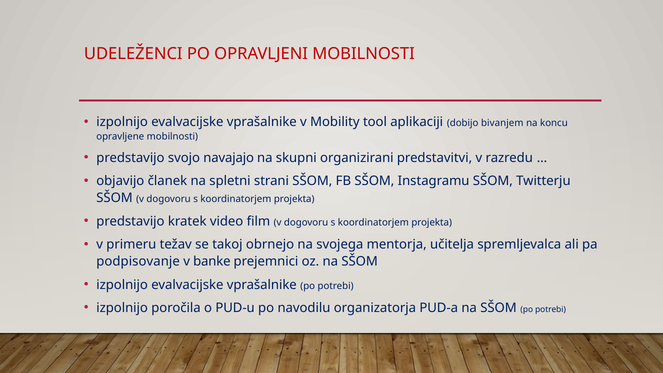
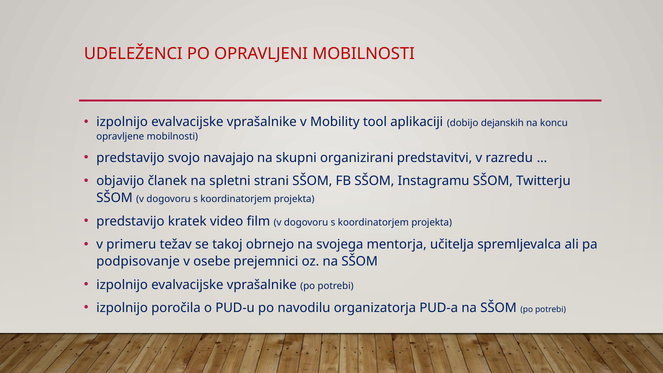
bivanjem: bivanjem -> dejanskih
banke: banke -> osebe
